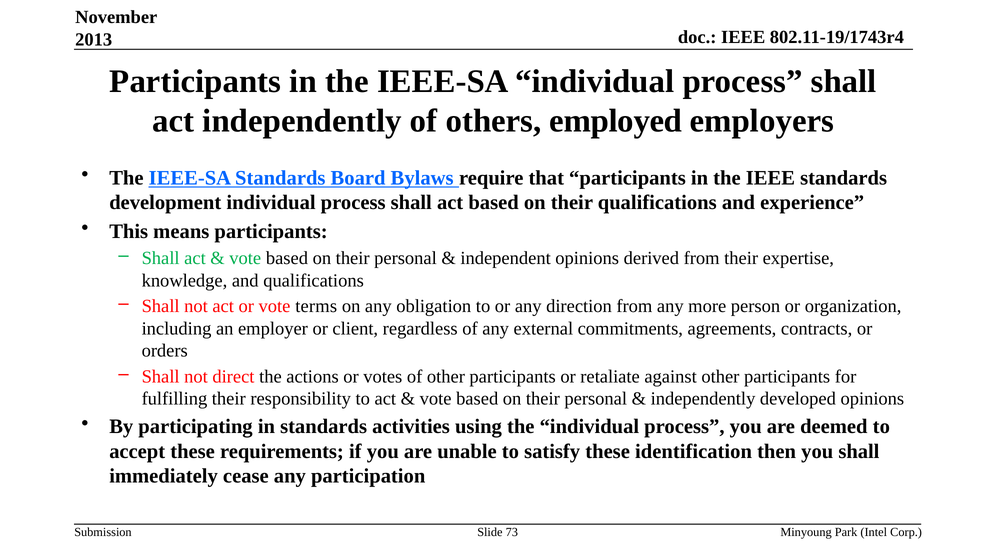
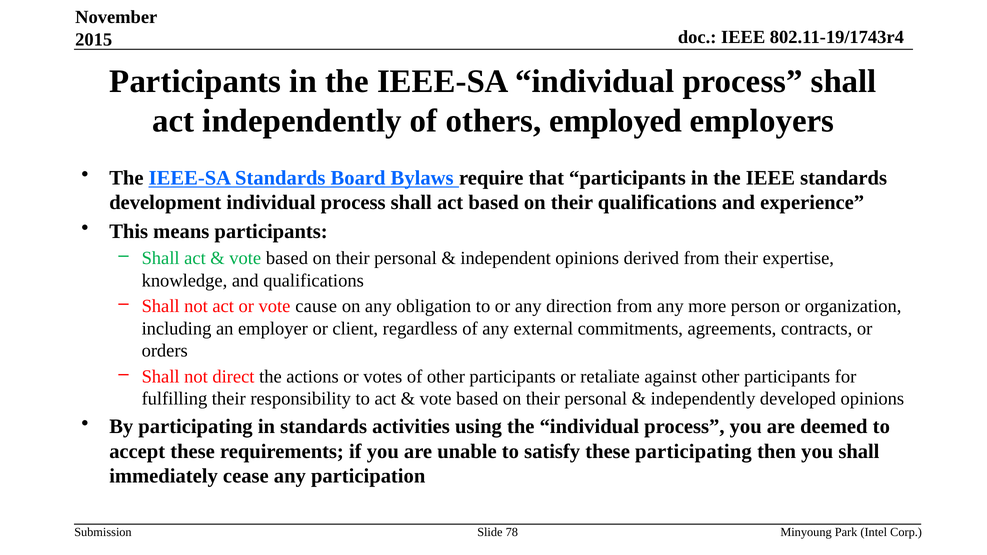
2013: 2013 -> 2015
terms: terms -> cause
these identification: identification -> participating
73: 73 -> 78
